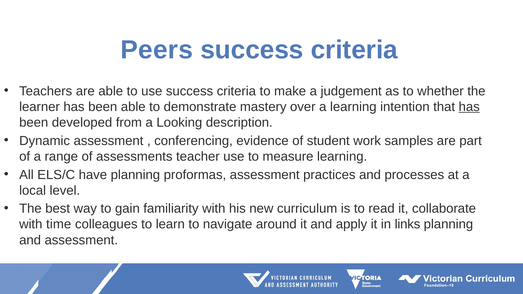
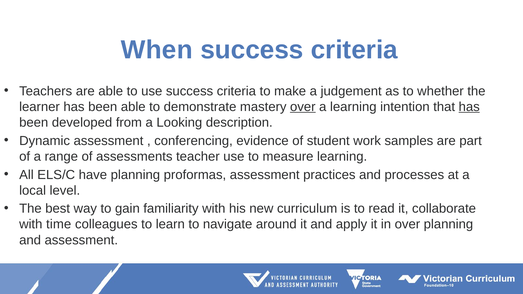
Peers: Peers -> When
over at (303, 107) underline: none -> present
in links: links -> over
